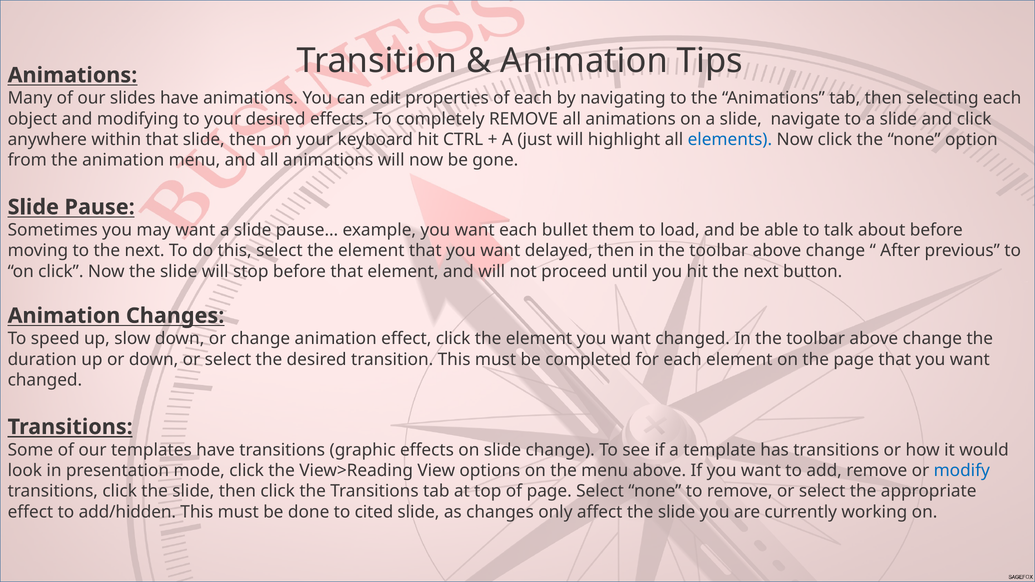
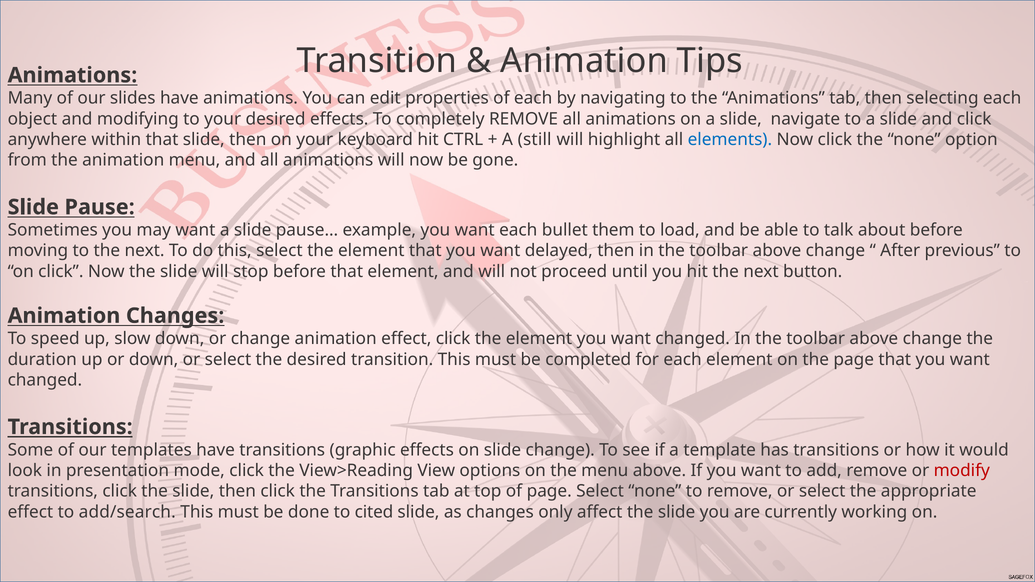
just: just -> still
modify colour: blue -> red
add/hidden: add/hidden -> add/search
